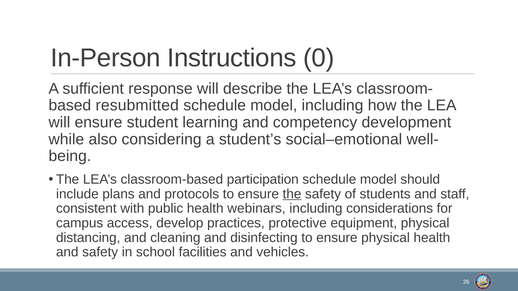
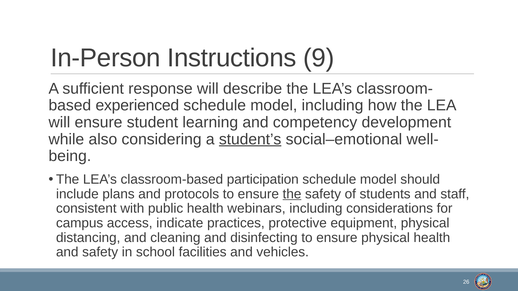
0: 0 -> 9
resubmitted: resubmitted -> experienced
student’s underline: none -> present
develop: develop -> indicate
